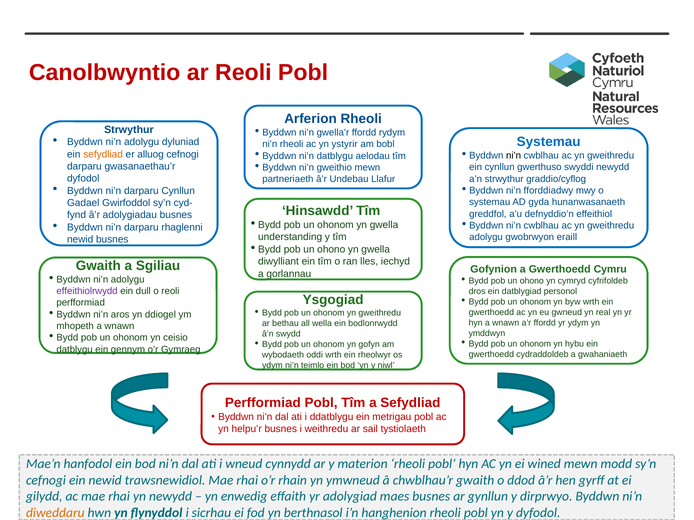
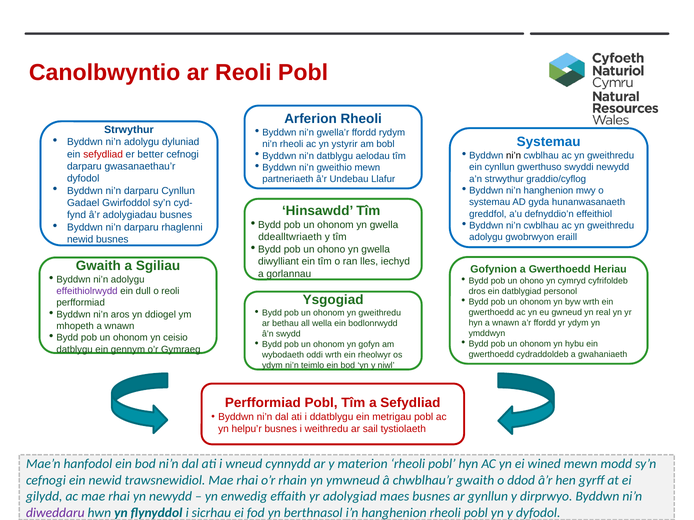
sefydliad at (103, 154) colour: orange -> red
alluog: alluog -> better
ni’n fforddiadwy: fforddiadwy -> hanghenion
understanding: understanding -> ddealltwriaeth
Cymru: Cymru -> Heriau
diweddaru colour: orange -> purple
